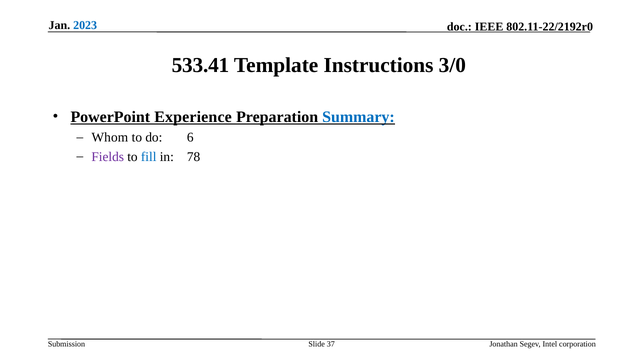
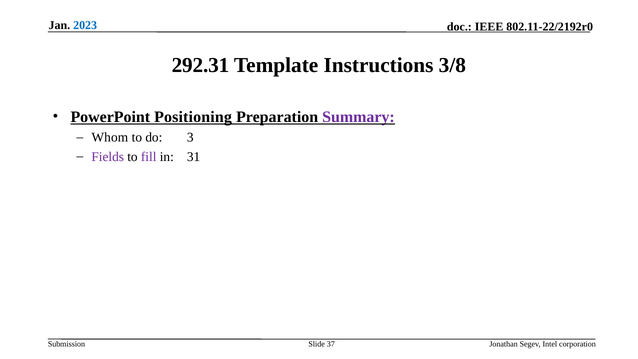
533.41: 533.41 -> 292.31
3/0: 3/0 -> 3/8
Experience: Experience -> Positioning
Summary colour: blue -> purple
6: 6 -> 3
fill colour: blue -> purple
78: 78 -> 31
